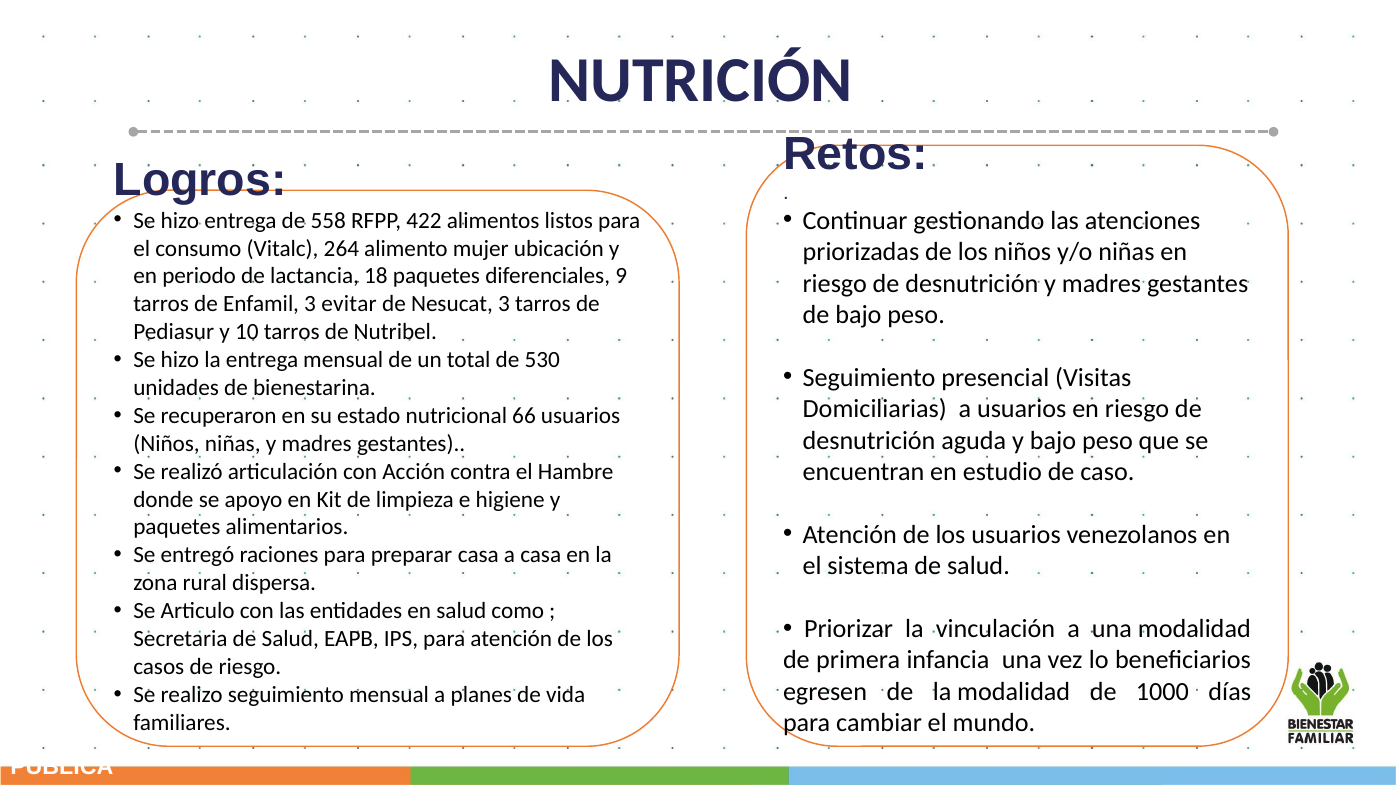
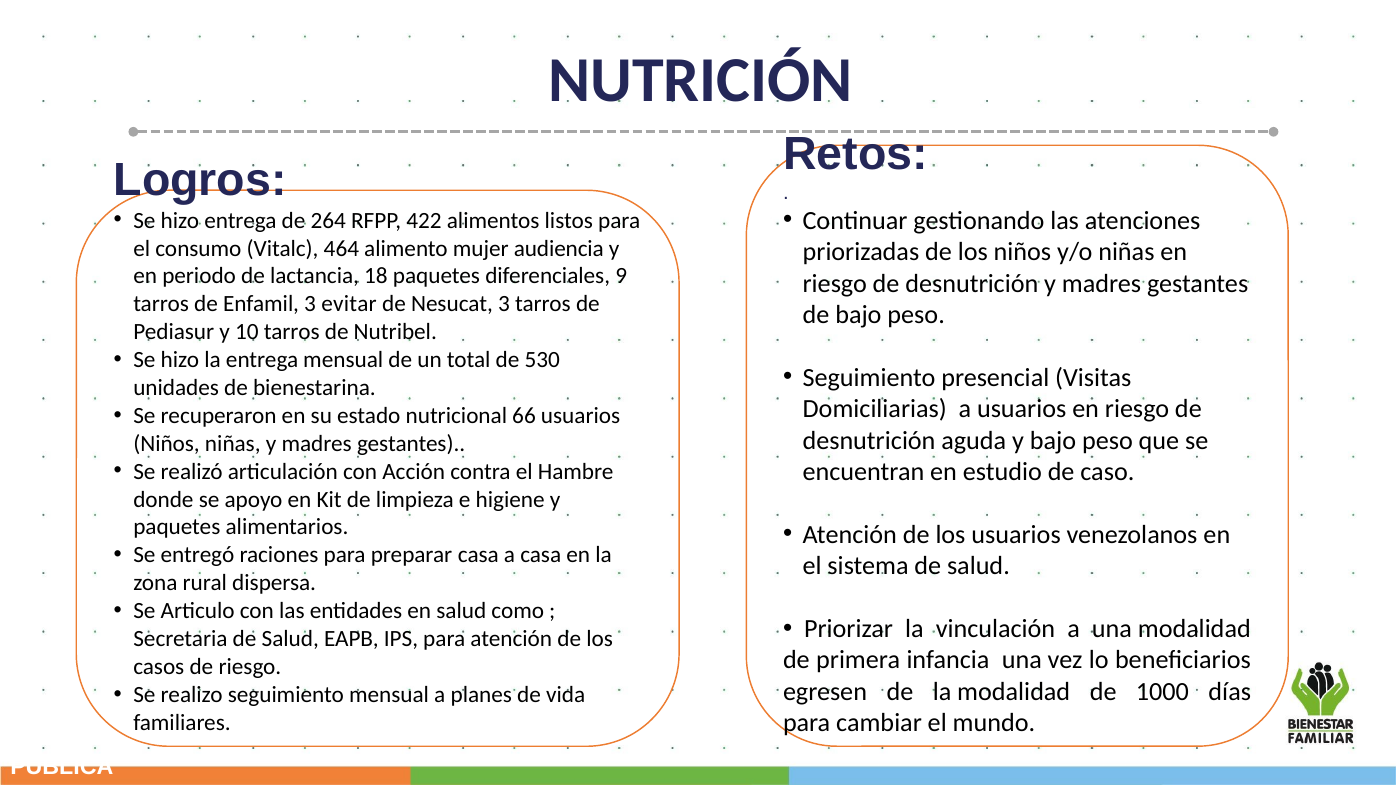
558: 558 -> 264
264: 264 -> 464
ubicación: ubicación -> audiencia
